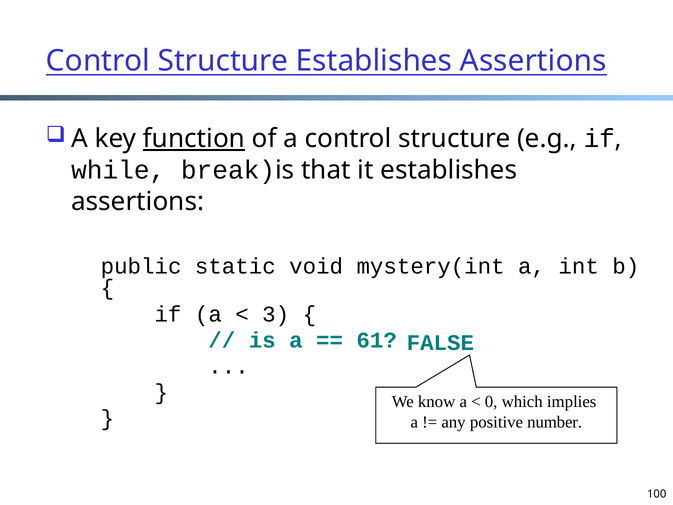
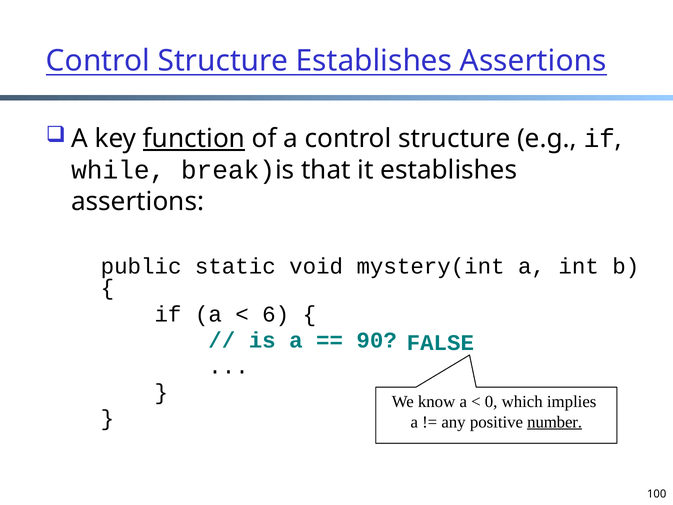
3: 3 -> 6
61: 61 -> 90
number underline: none -> present
